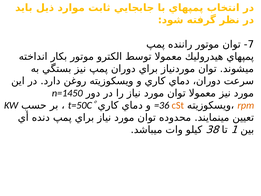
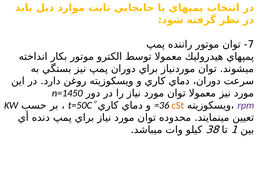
rpm colour: orange -> purple
